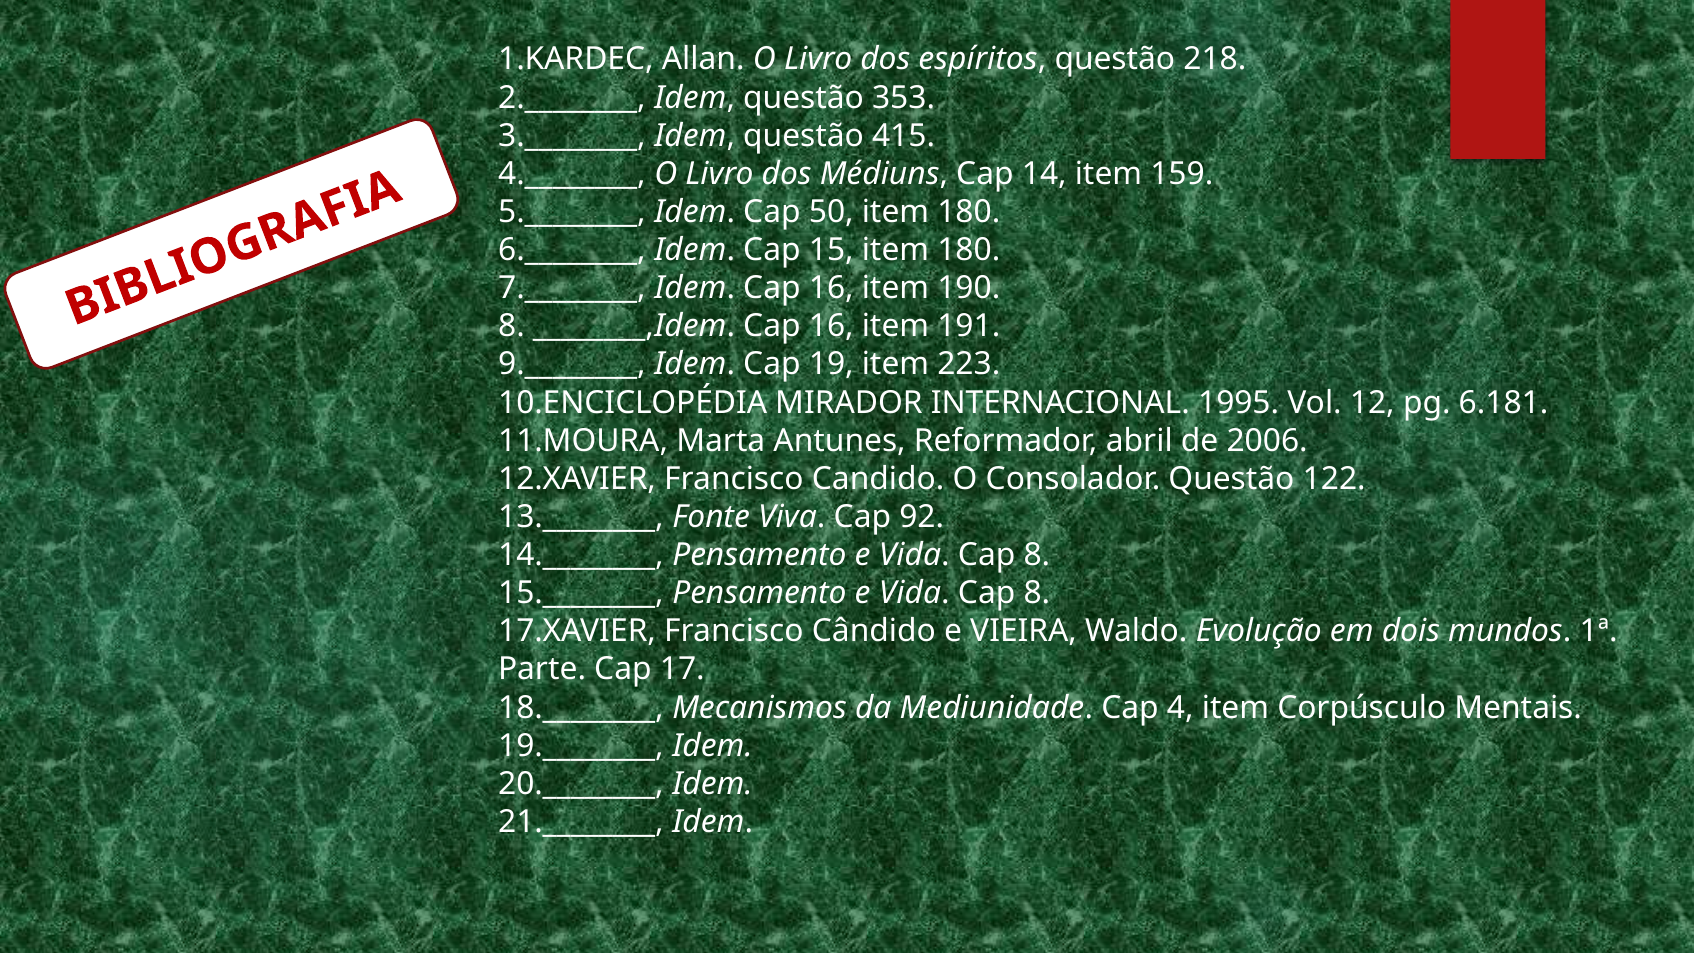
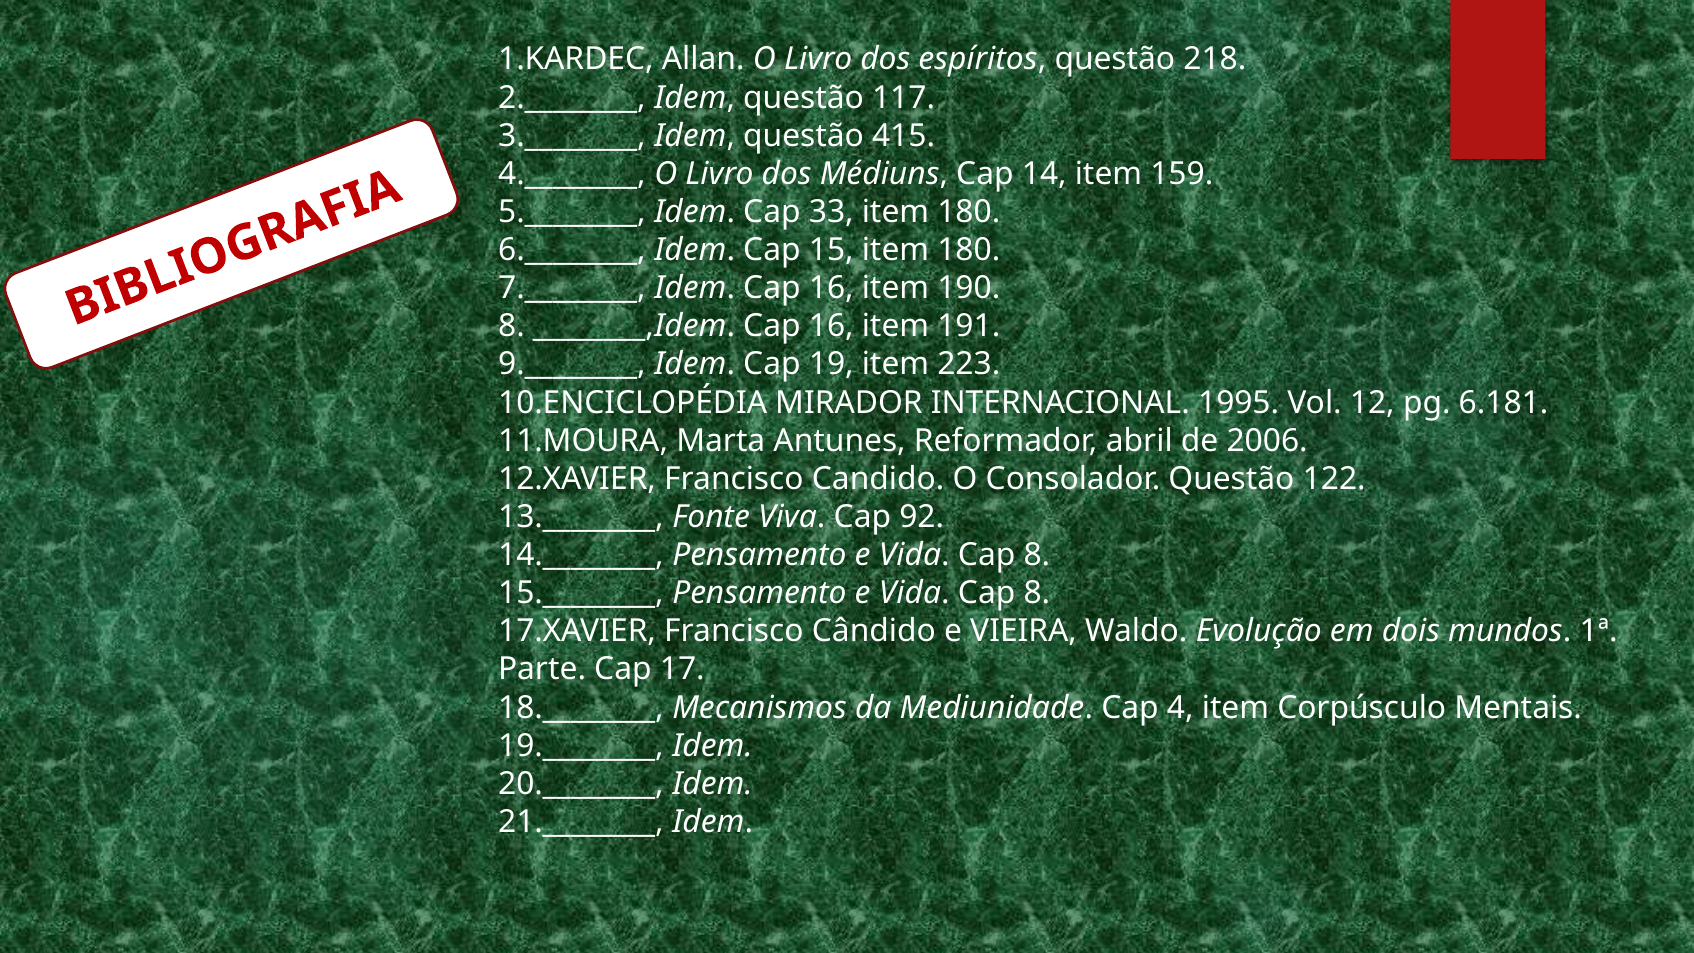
353: 353 -> 117
50: 50 -> 33
